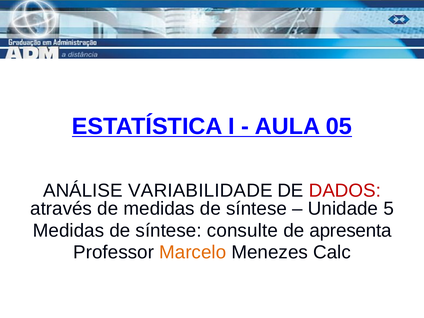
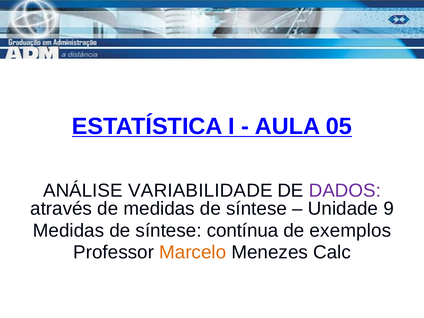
DADOS colour: red -> purple
5: 5 -> 9
consulte: consulte -> contínua
apresenta: apresenta -> exemplos
